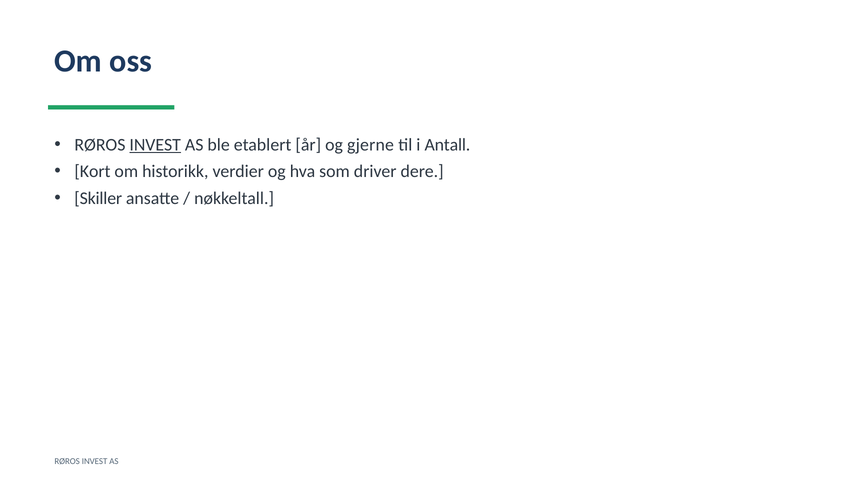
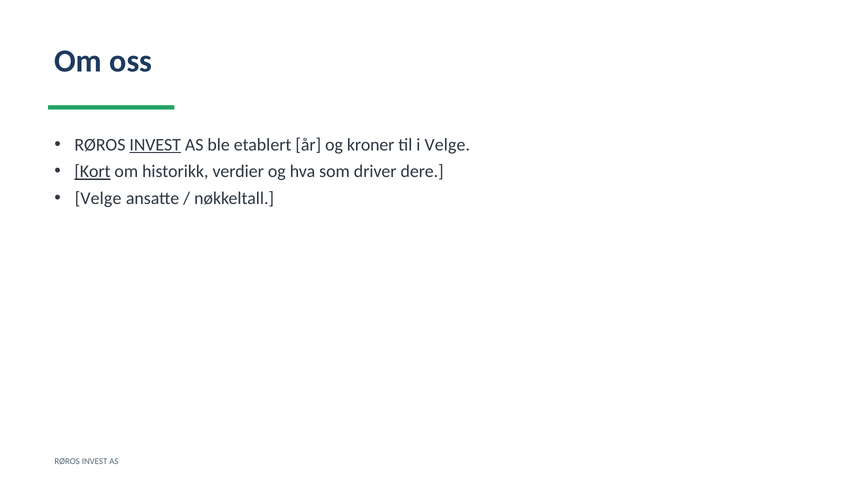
gjerne: gjerne -> kroner
i Antall: Antall -> Velge
Kort underline: none -> present
Skiller at (98, 198): Skiller -> Velge
